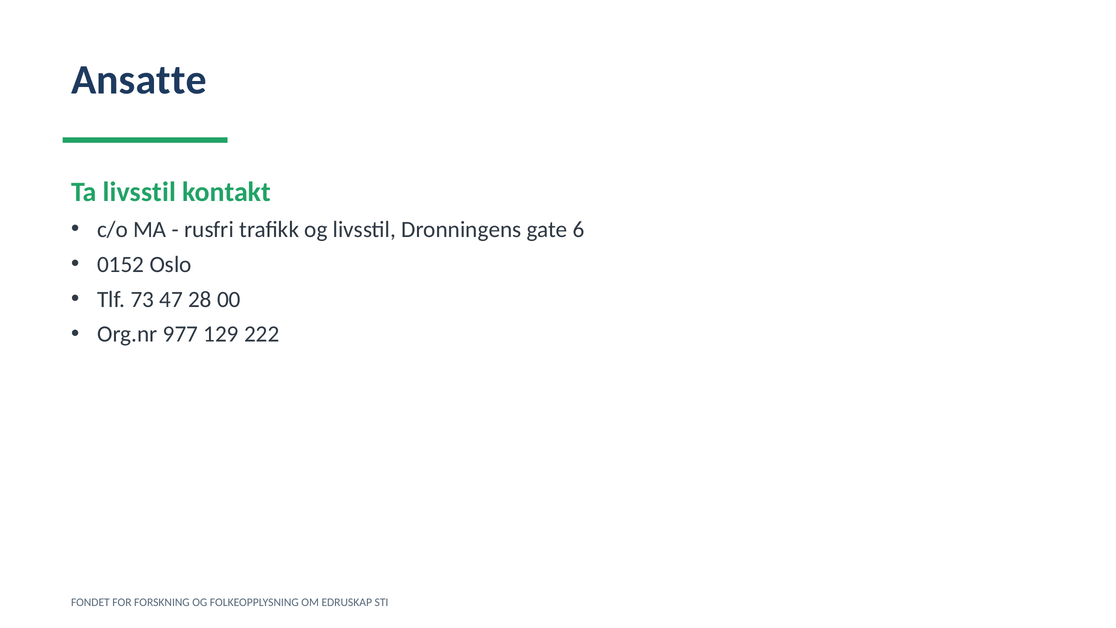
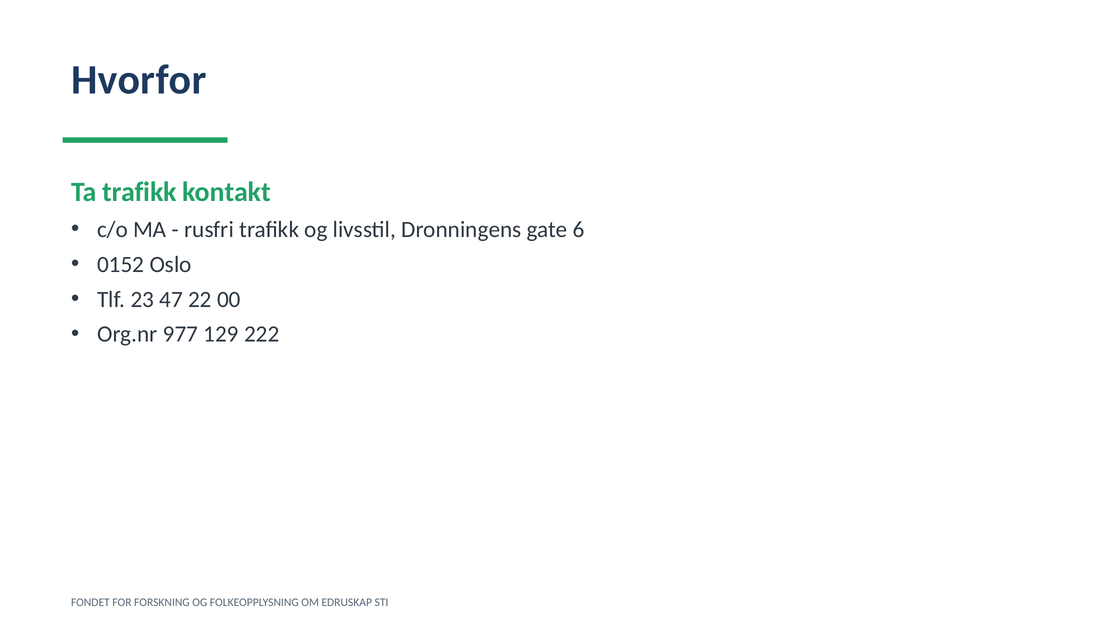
Ansatte: Ansatte -> Hvorfor
Ta livsstil: livsstil -> trafikk
73: 73 -> 23
28: 28 -> 22
